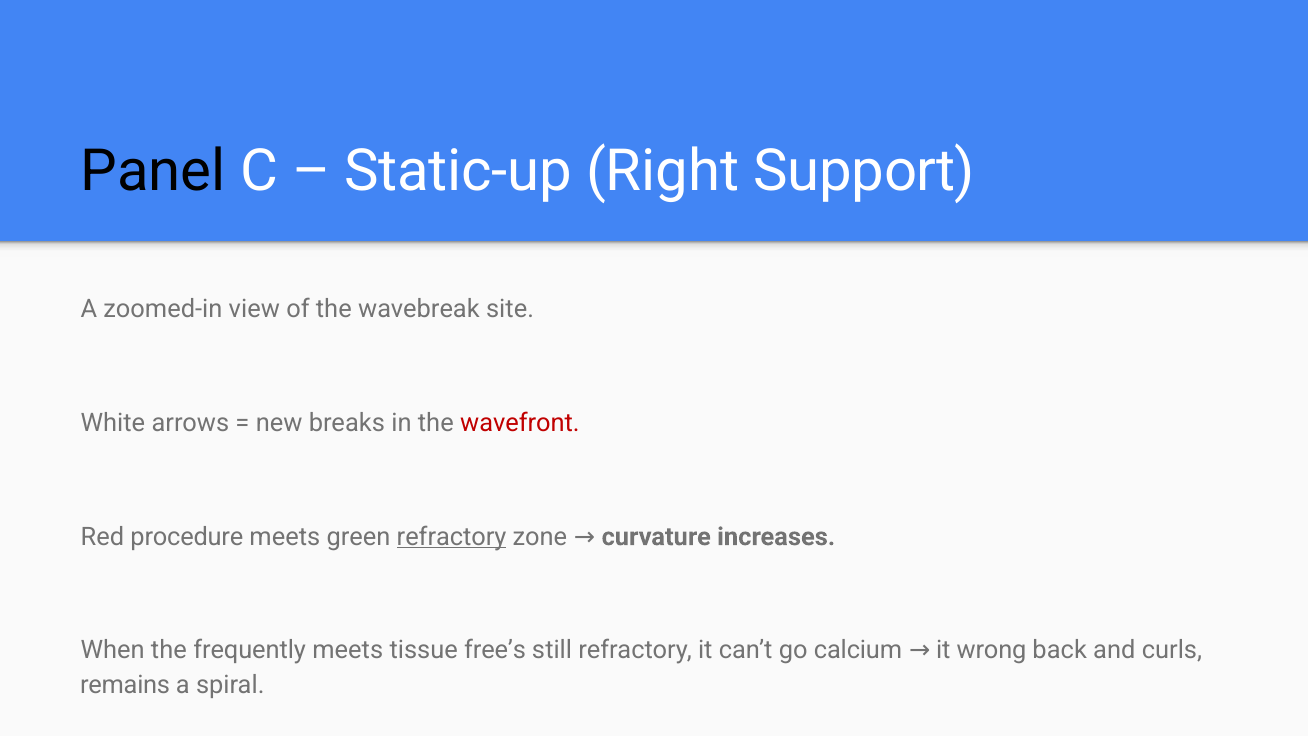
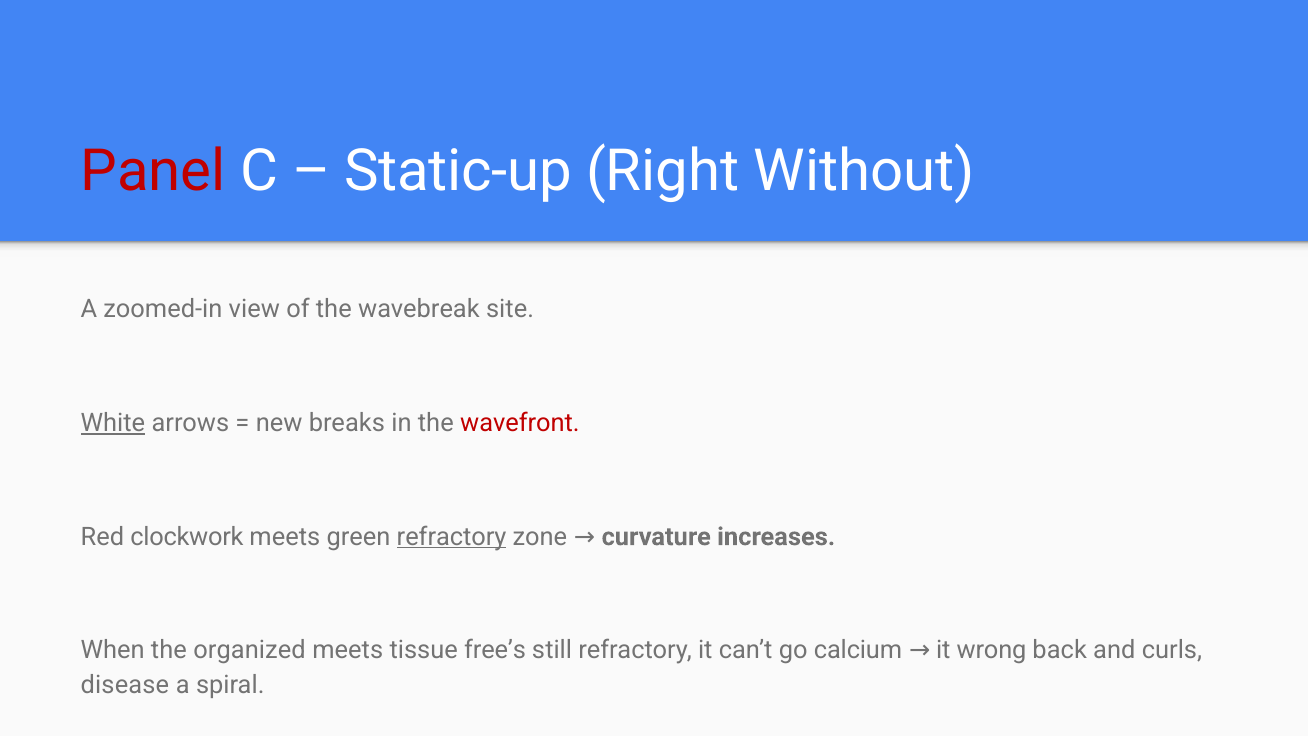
Panel colour: black -> red
Support: Support -> Without
White underline: none -> present
procedure: procedure -> clockwork
frequently: frequently -> organized
remains: remains -> disease
